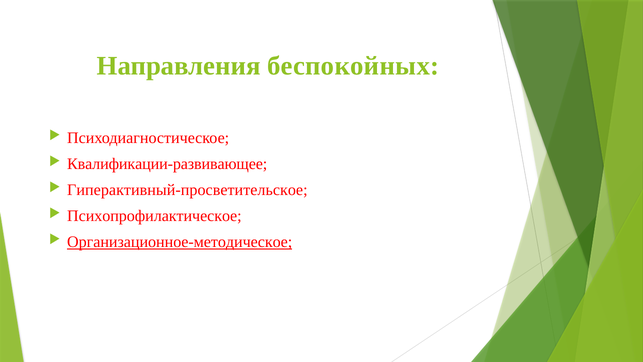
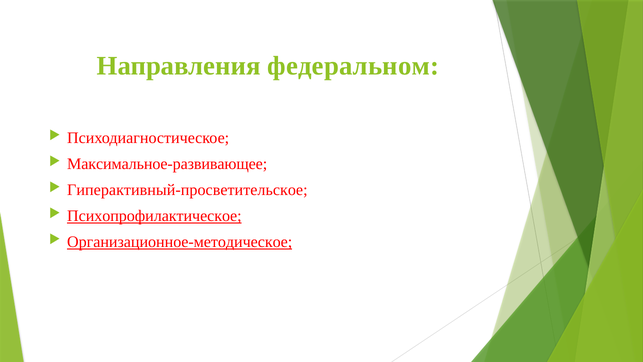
беспокойных: беспокойных -> федеральном
Квалификации-развивающее: Квалификации-развивающее -> Максимальное-развивающее
Психопрофилактическое underline: none -> present
